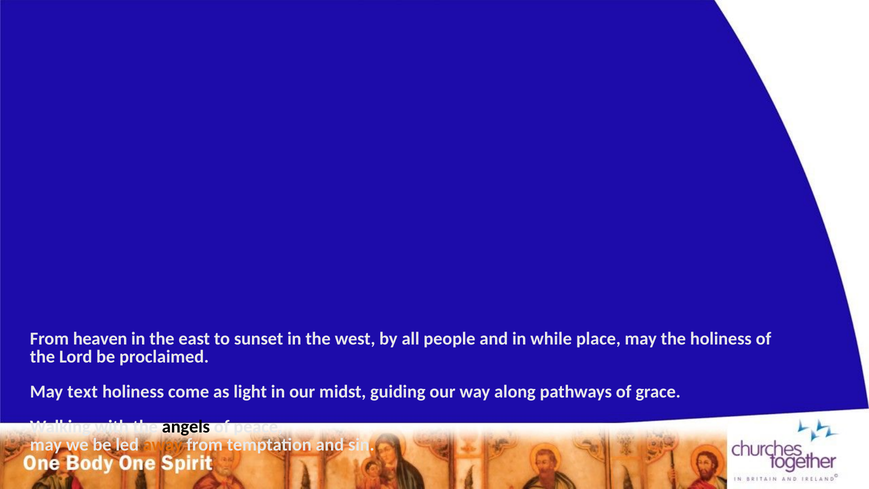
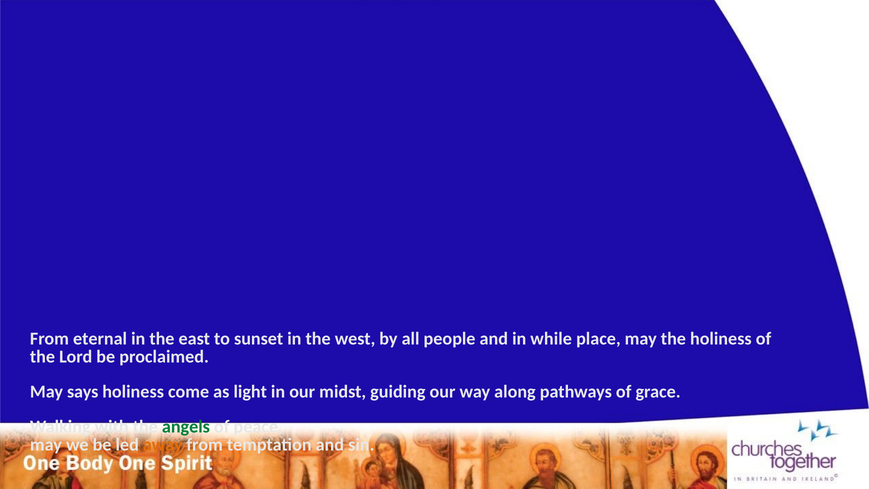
heaven: heaven -> eternal
text: text -> says
angels colour: black -> green
